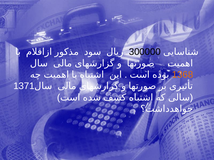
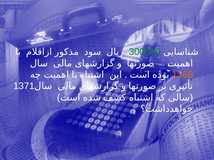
300000 colour: black -> green
